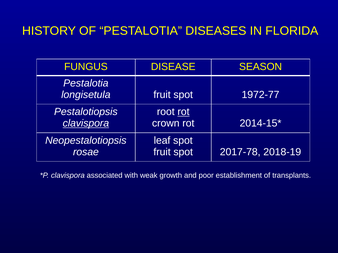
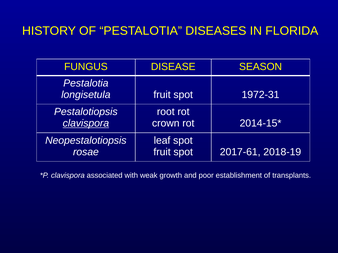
1972-77: 1972-77 -> 1972-31
rot at (183, 112) underline: present -> none
2017-78: 2017-78 -> 2017-61
